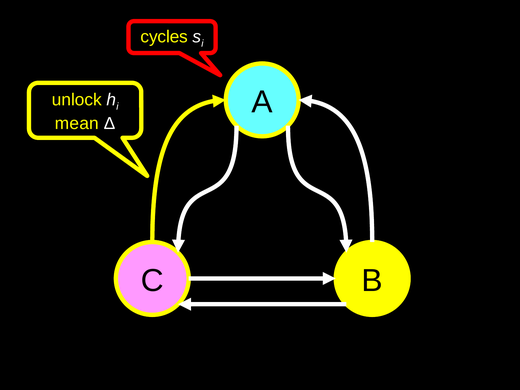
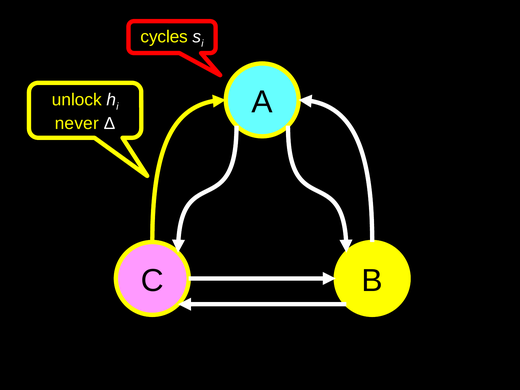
mean: mean -> never
